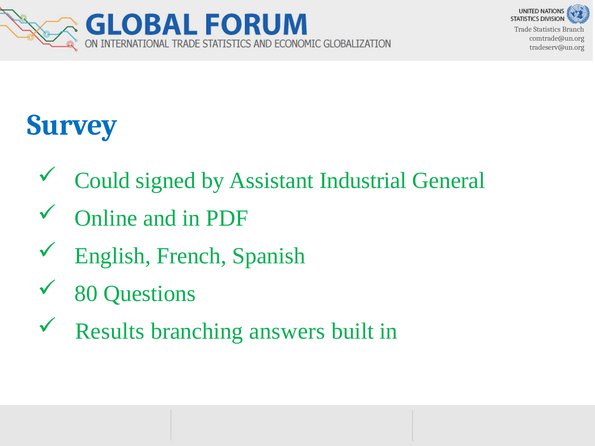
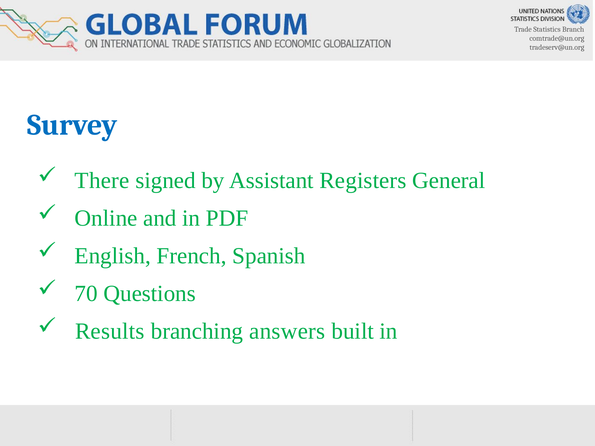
Could: Could -> There
Industrial: Industrial -> Registers
80: 80 -> 70
